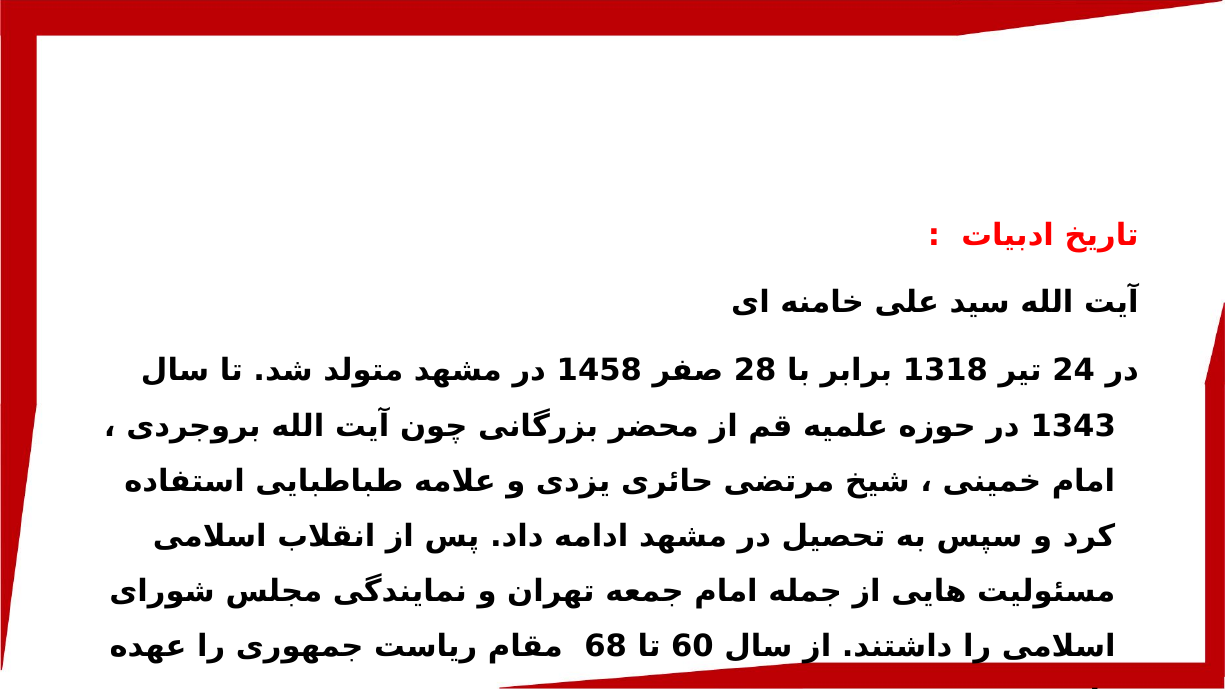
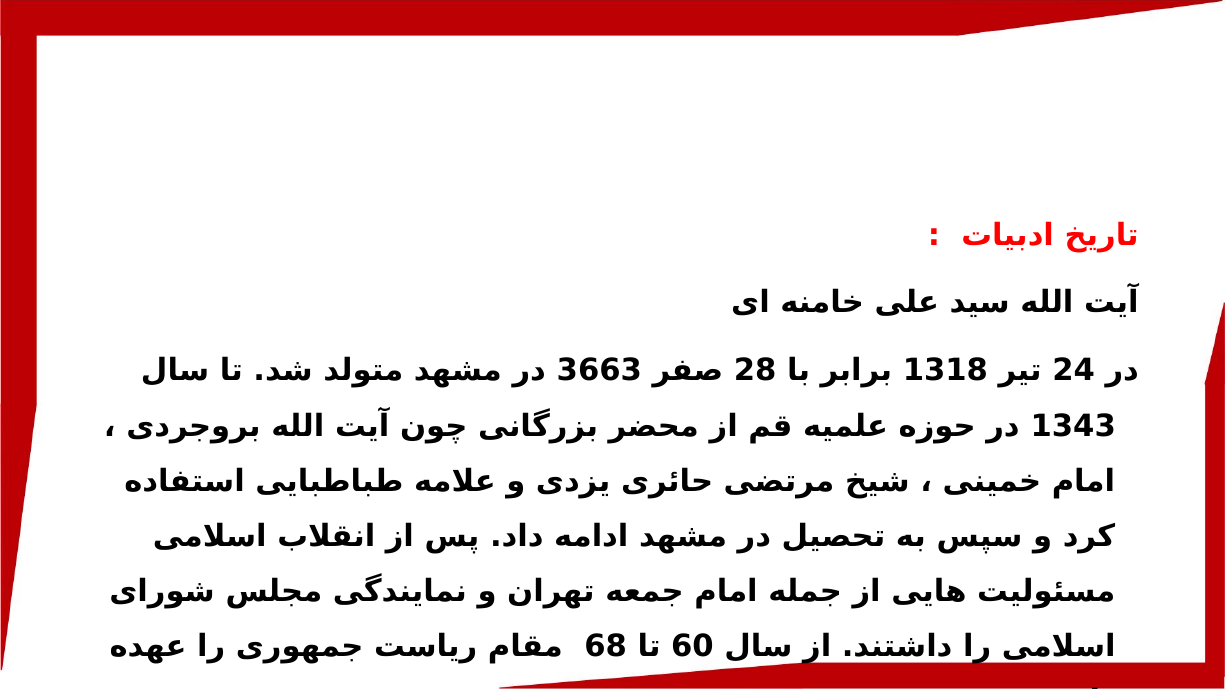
1458: 1458 -> 3663
